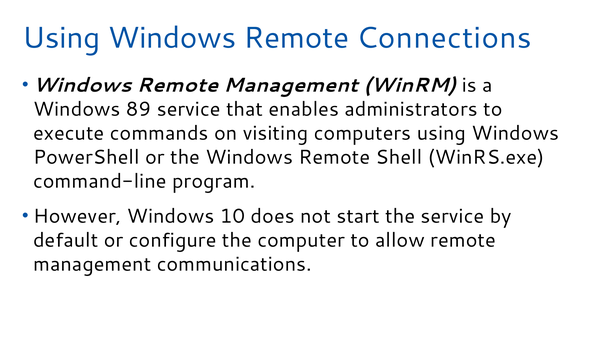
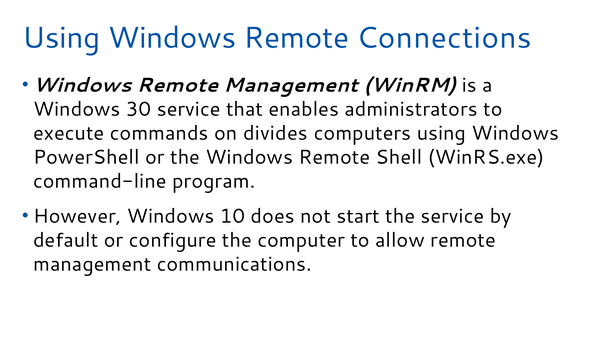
89: 89 -> 30
visiting: visiting -> divides
